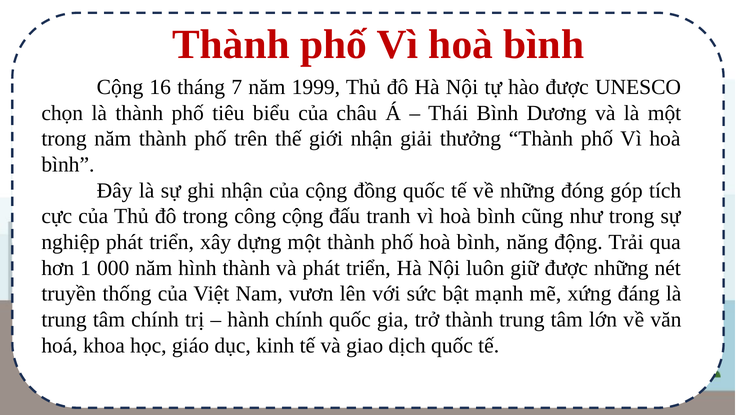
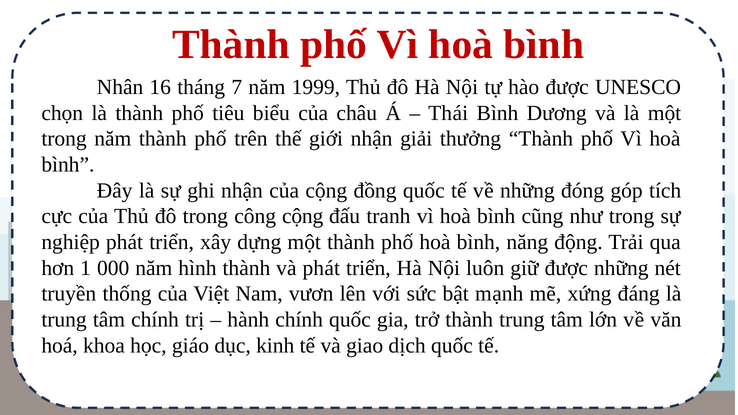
Cộng at (120, 87): Cộng -> Nhân
